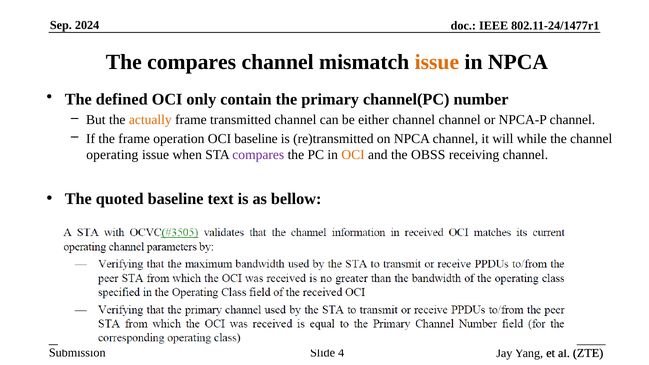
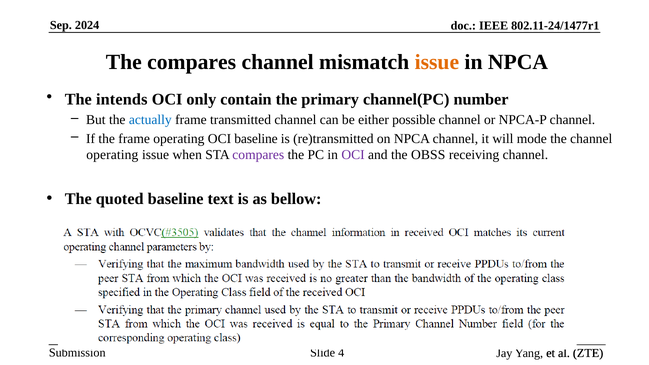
defined: defined -> intends
actually colour: orange -> blue
either channel: channel -> possible
frame operation: operation -> operating
while: while -> mode
OCI at (353, 155) colour: orange -> purple
